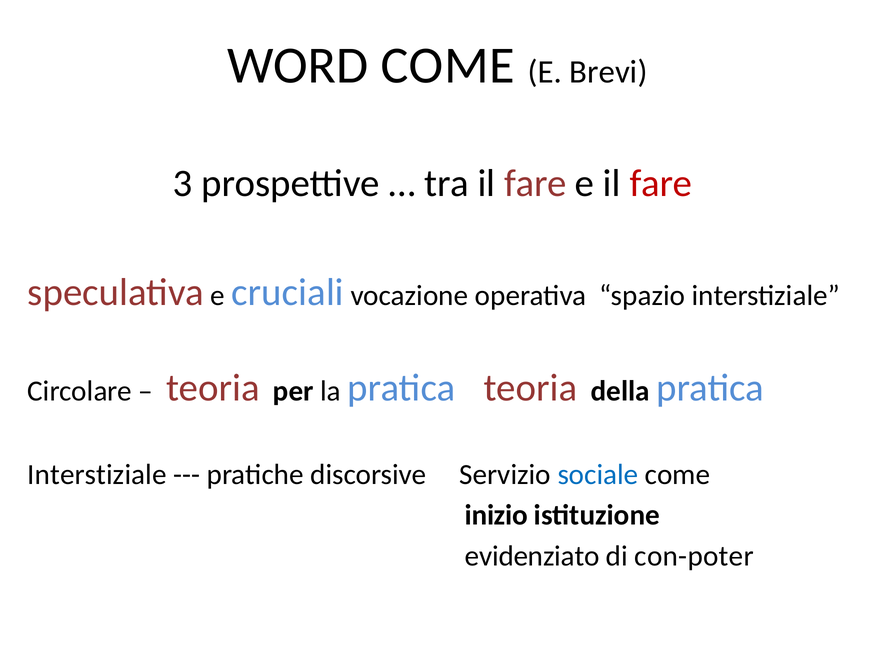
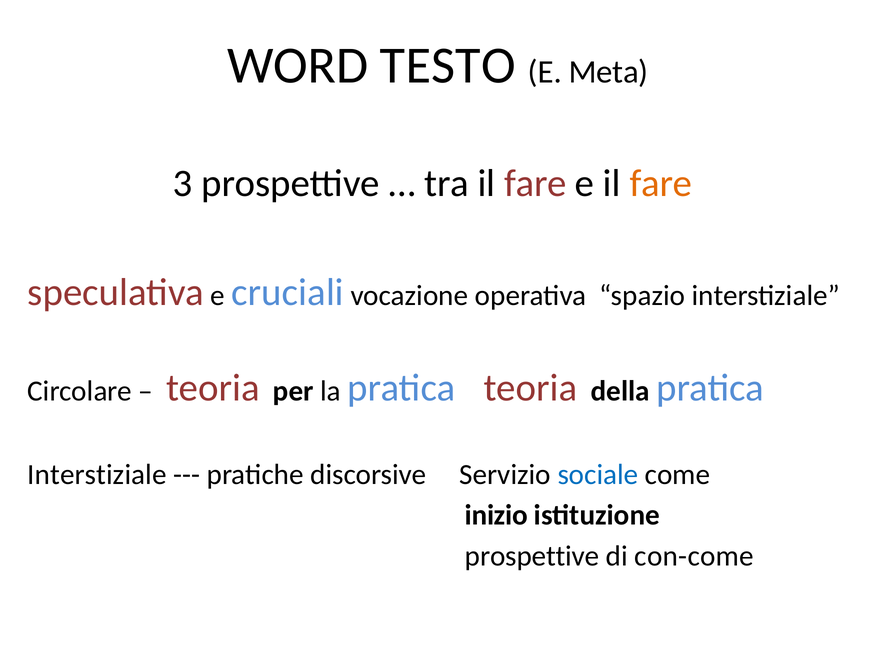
WORD COME: COME -> TESTO
Brevi: Brevi -> Meta
fare at (661, 184) colour: red -> orange
evidenziato at (532, 556): evidenziato -> prospettive
con-poter: con-poter -> con-come
